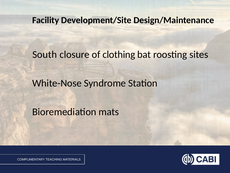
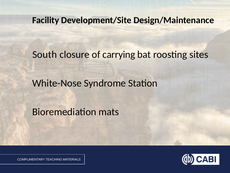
clothing: clothing -> carrying
